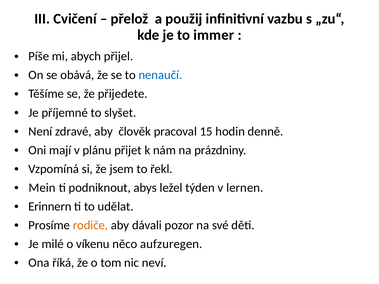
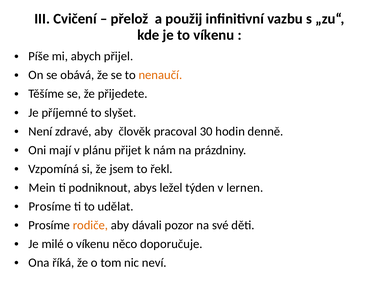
to immer: immer -> víkenu
nenaučí colour: blue -> orange
15: 15 -> 30
Erinnern at (50, 207): Erinnern -> Prosíme
aufzuregen: aufzuregen -> doporučuje
